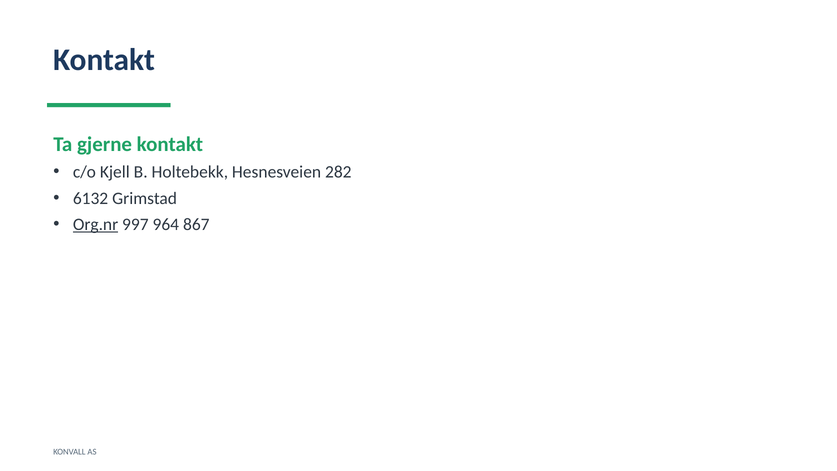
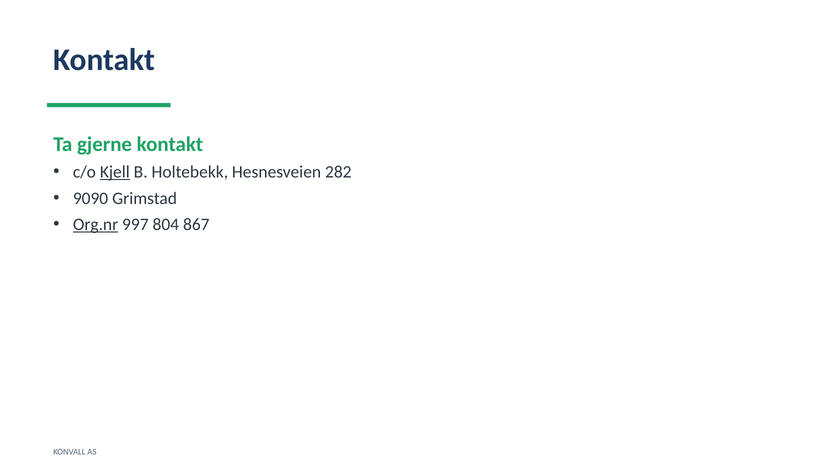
Kjell underline: none -> present
6132: 6132 -> 9090
964: 964 -> 804
